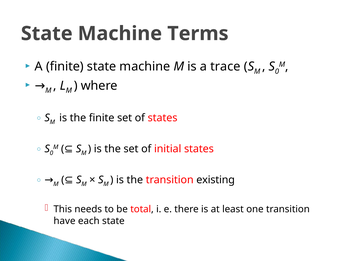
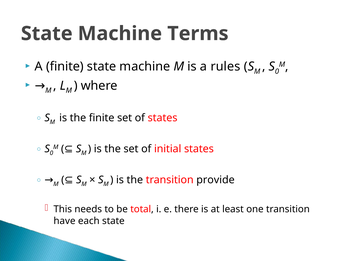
trace: trace -> rules
existing: existing -> provide
